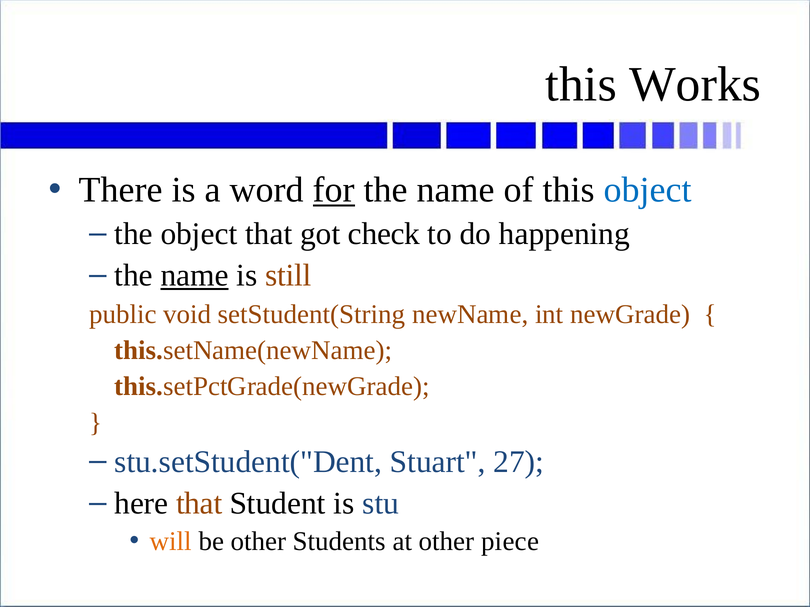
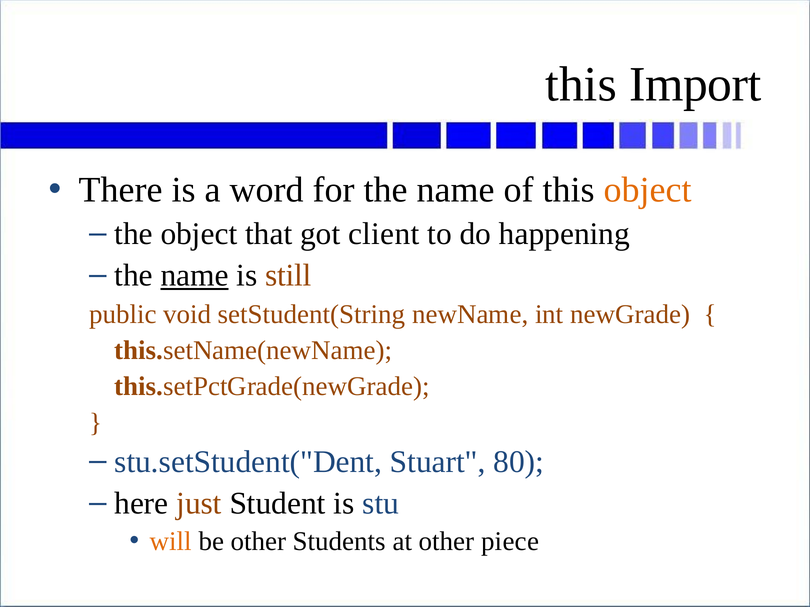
Works: Works -> Import
for underline: present -> none
object at (648, 190) colour: blue -> orange
check: check -> client
27: 27 -> 80
here that: that -> just
